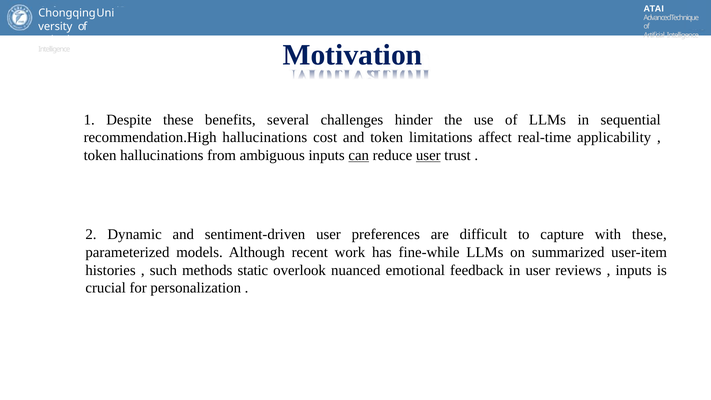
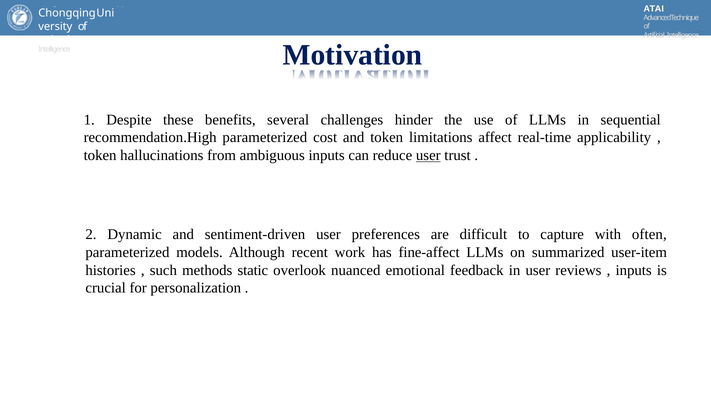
recommendation.High hallucinations: hallucinations -> parameterized
can underline: present -> none
with these: these -> often
fine-while: fine-while -> fine-affect
